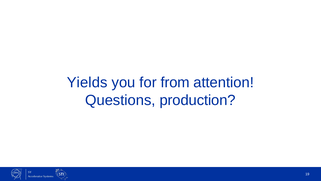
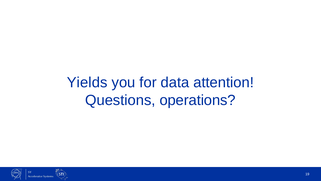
from: from -> data
production: production -> operations
